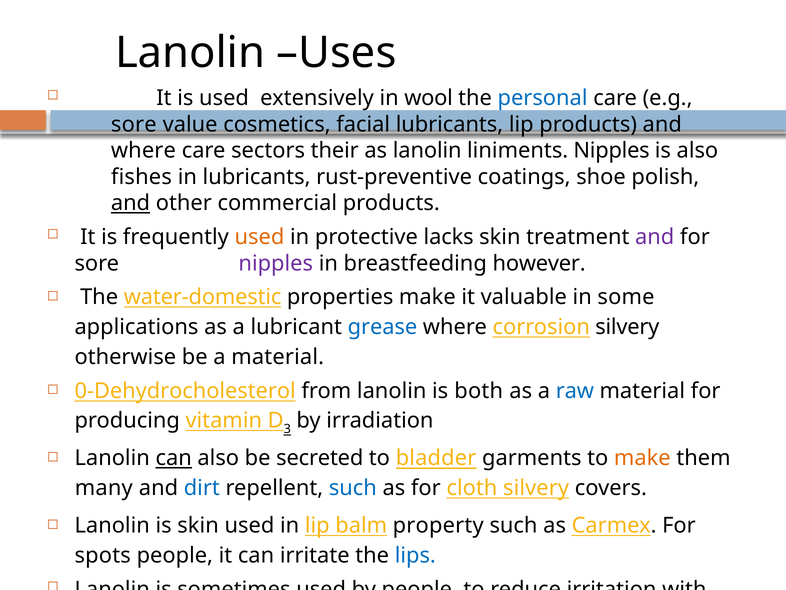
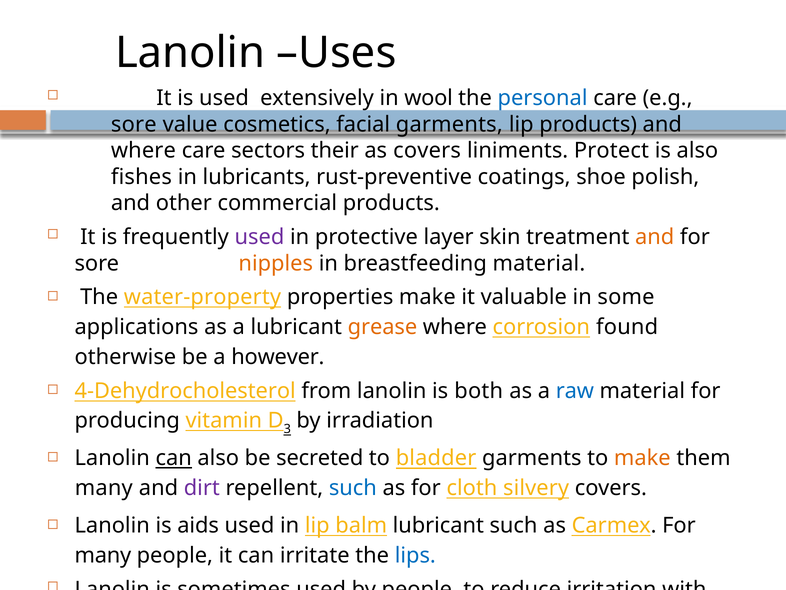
facial lubricants: lubricants -> garments
as lanolin: lanolin -> covers
liniments Nipples: Nipples -> Protect
and at (130, 203) underline: present -> none
used at (259, 237) colour: orange -> purple
lacks: lacks -> layer
and at (655, 237) colour: purple -> orange
nipples at (276, 263) colour: purple -> orange
breastfeeding however: however -> material
water-domestic: water-domestic -> water-property
grease colour: blue -> orange
corrosion silvery: silvery -> found
a material: material -> however
0-Dehydrocholesterol: 0-Dehydrocholesterol -> 4-Dehydrocholesterol
dirt colour: blue -> purple
is skin: skin -> aids
balm property: property -> lubricant
spots at (103, 555): spots -> many
